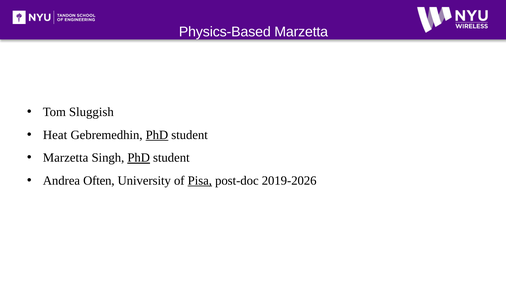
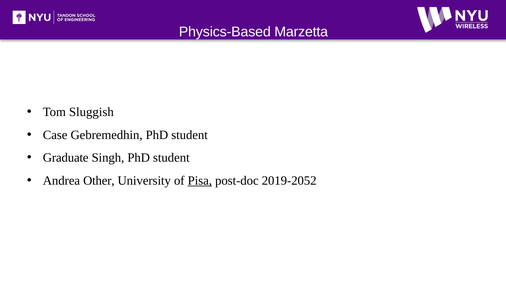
Heat: Heat -> Case
PhD at (157, 135) underline: present -> none
Marzetta at (66, 158): Marzetta -> Graduate
PhD at (139, 158) underline: present -> none
Often: Often -> Other
2019-2026: 2019-2026 -> 2019-2052
